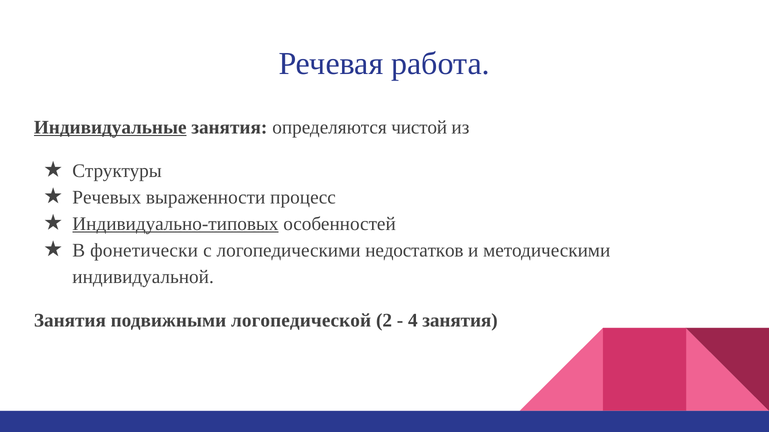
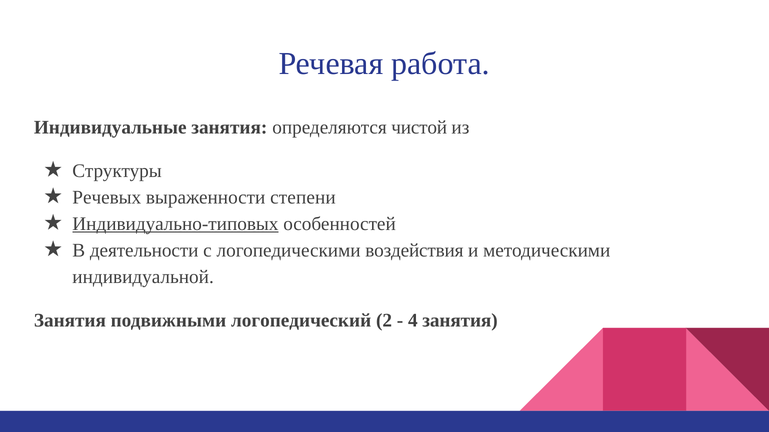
Индивидуальные underline: present -> none
процесс: процесс -> степени
фонетически: фонетически -> деятельности
недостатков: недостатков -> воздействия
логопедической: логопедической -> логопедический
